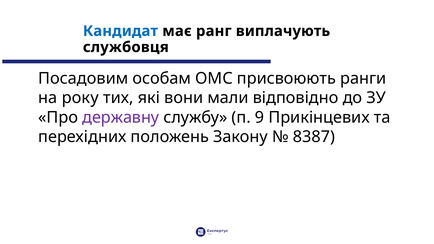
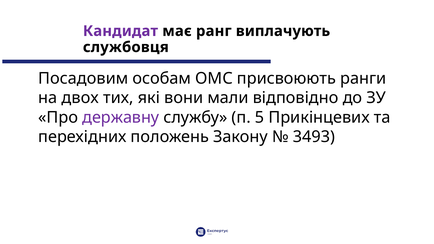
Кандидат colour: blue -> purple
року: року -> двох
9: 9 -> 5
8387: 8387 -> 3493
